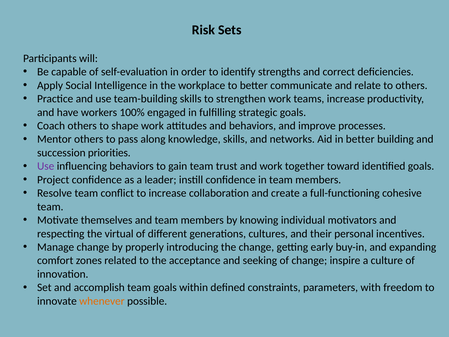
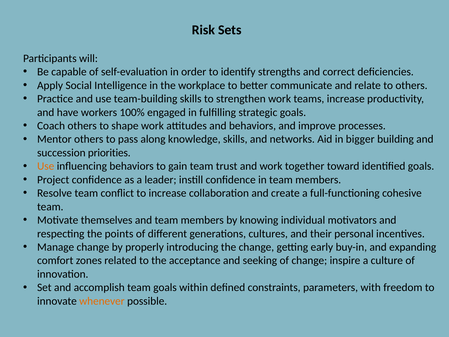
in better: better -> bigger
Use at (46, 166) colour: purple -> orange
virtual: virtual -> points
